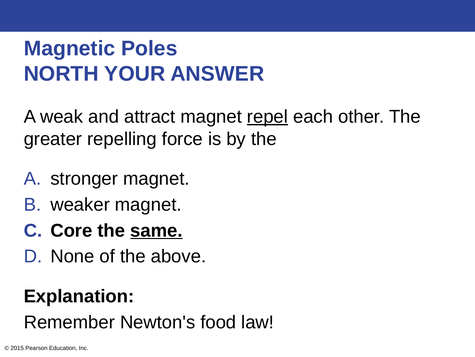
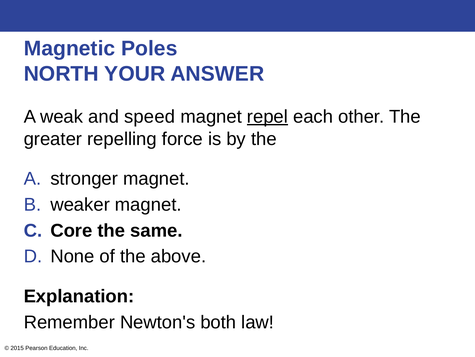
attract: attract -> speed
same underline: present -> none
food: food -> both
